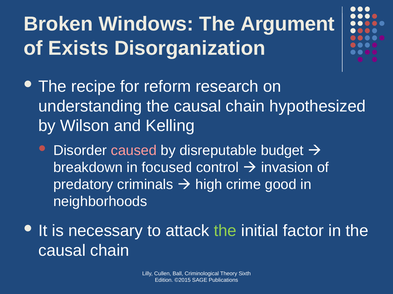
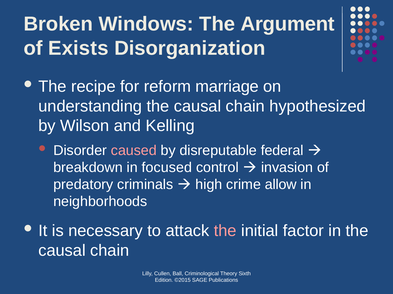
research: research -> marriage
budget: budget -> federal
good: good -> allow
the at (225, 231) colour: light green -> pink
